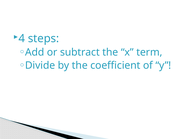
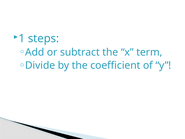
4: 4 -> 1
